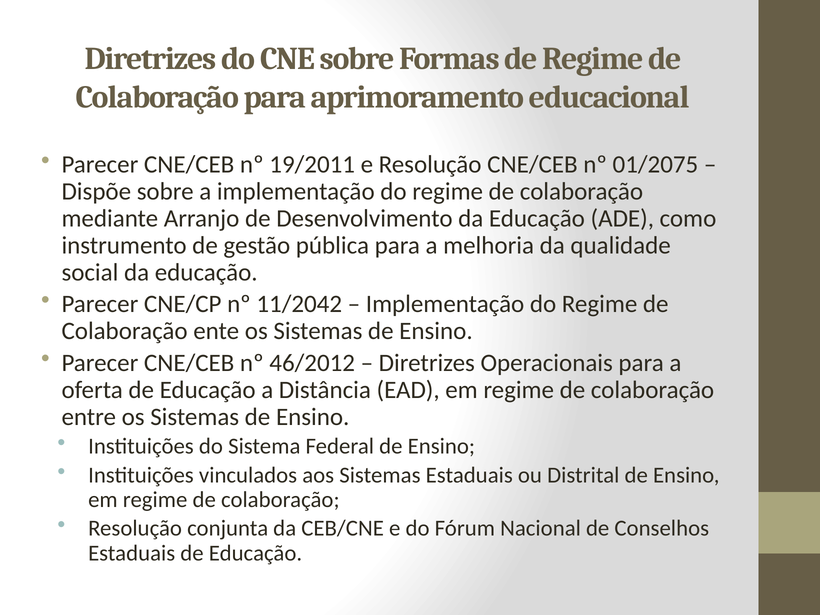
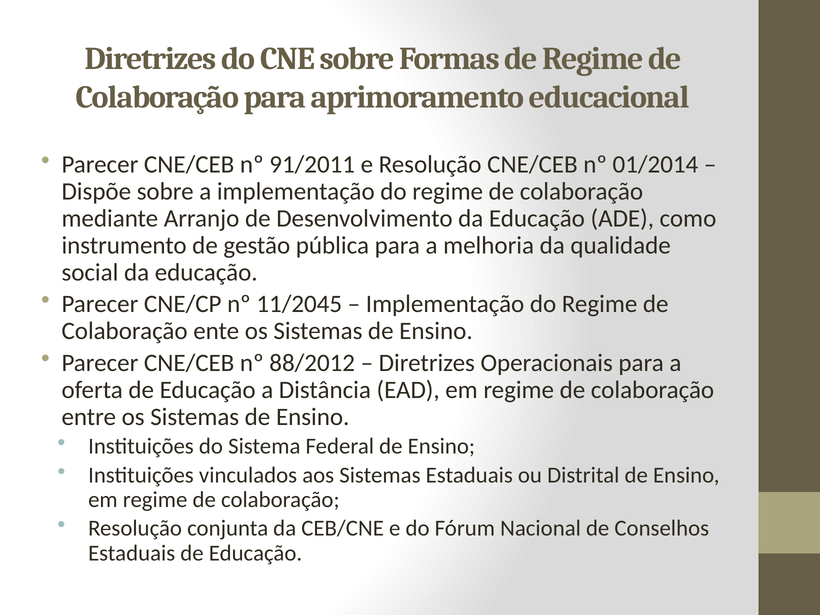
19/2011: 19/2011 -> 91/2011
01/2075: 01/2075 -> 01/2014
11/2042: 11/2042 -> 11/2045
46/2012: 46/2012 -> 88/2012
